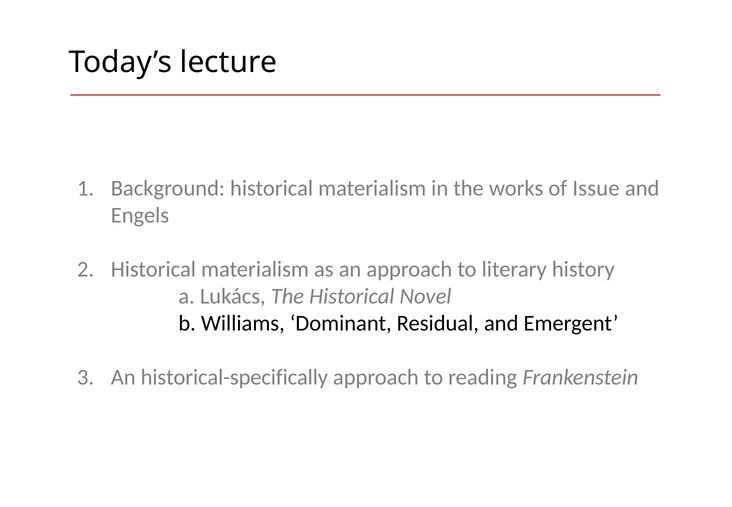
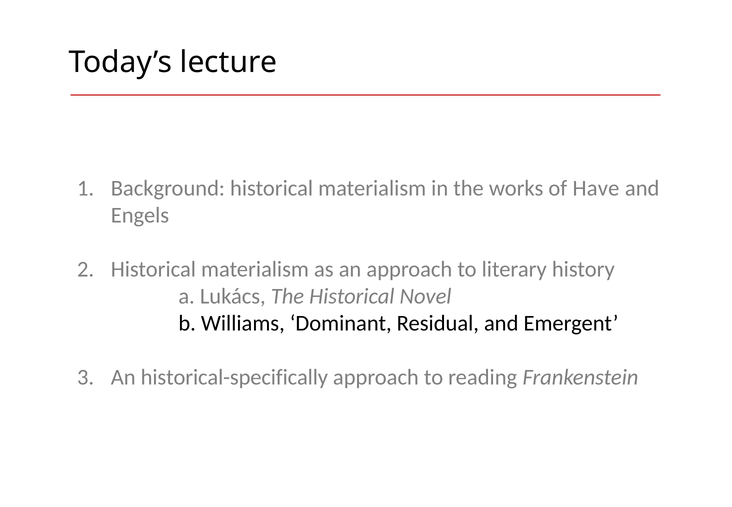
Issue: Issue -> Have
